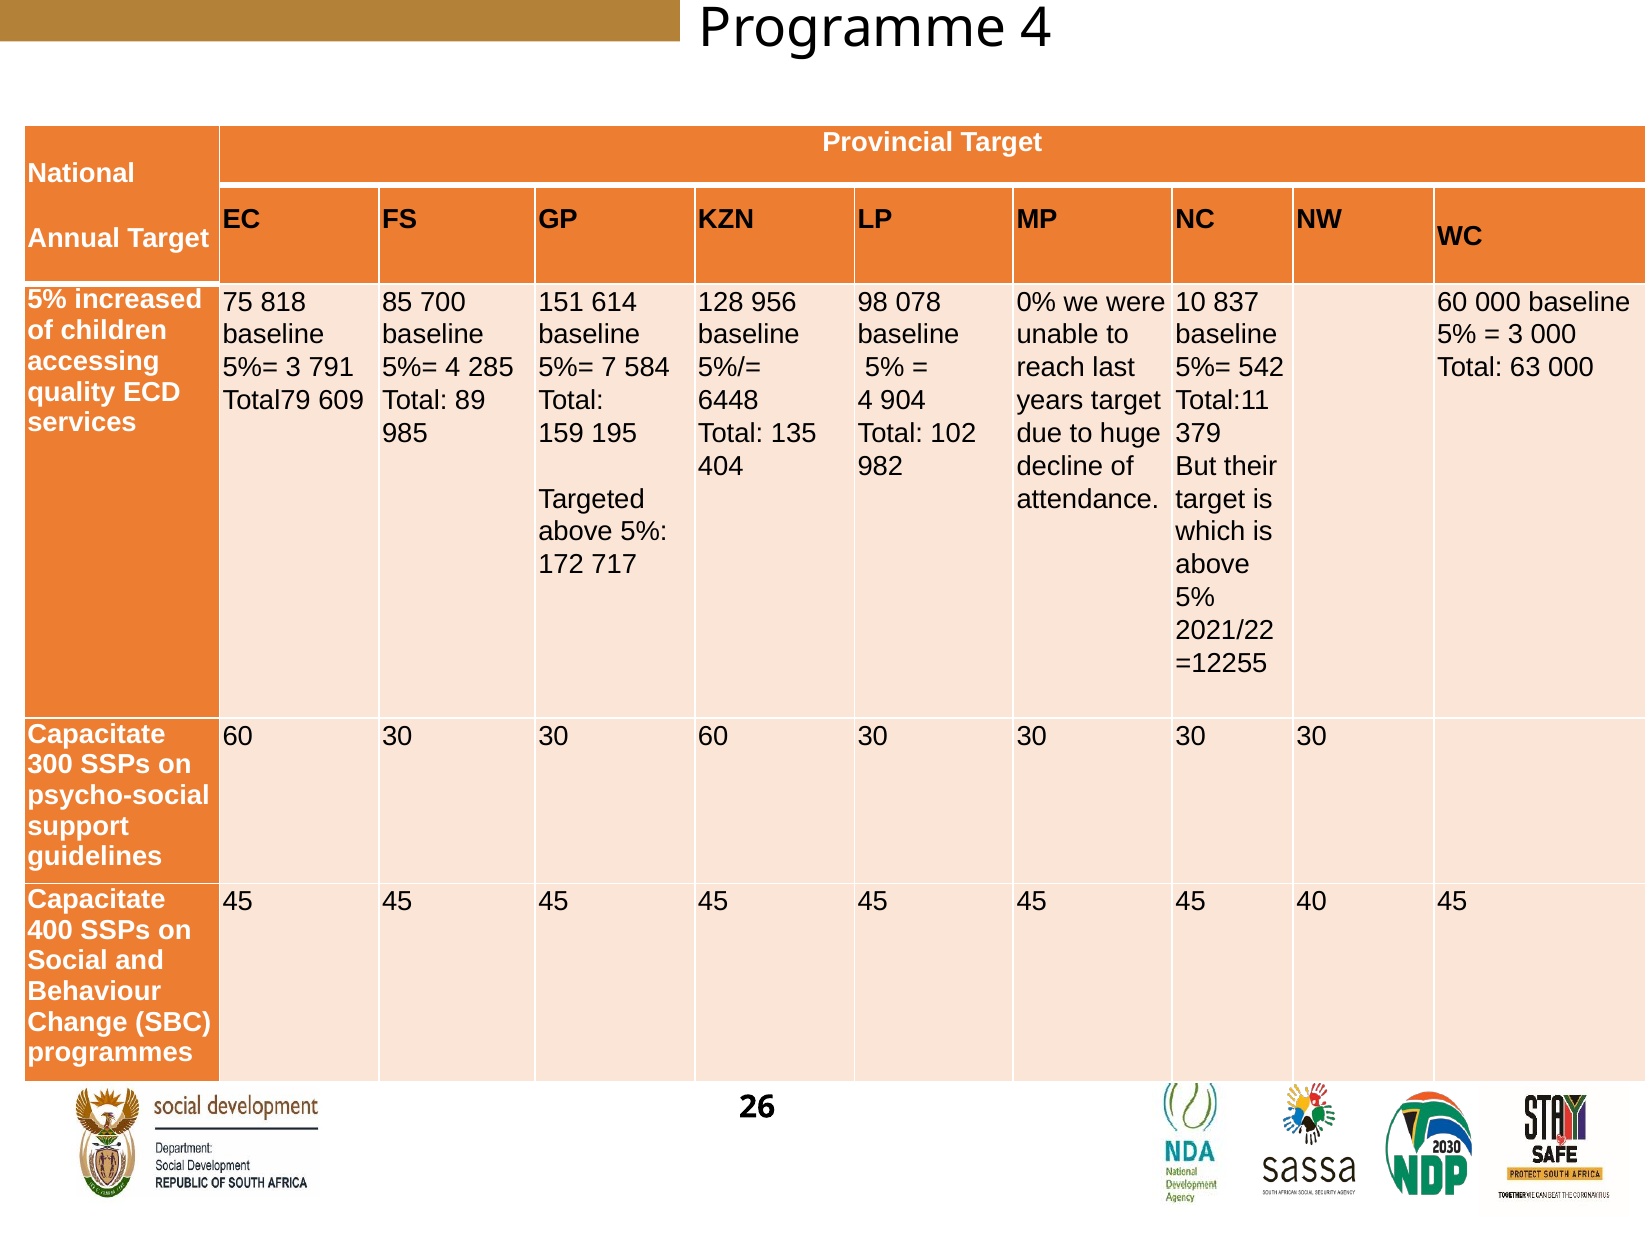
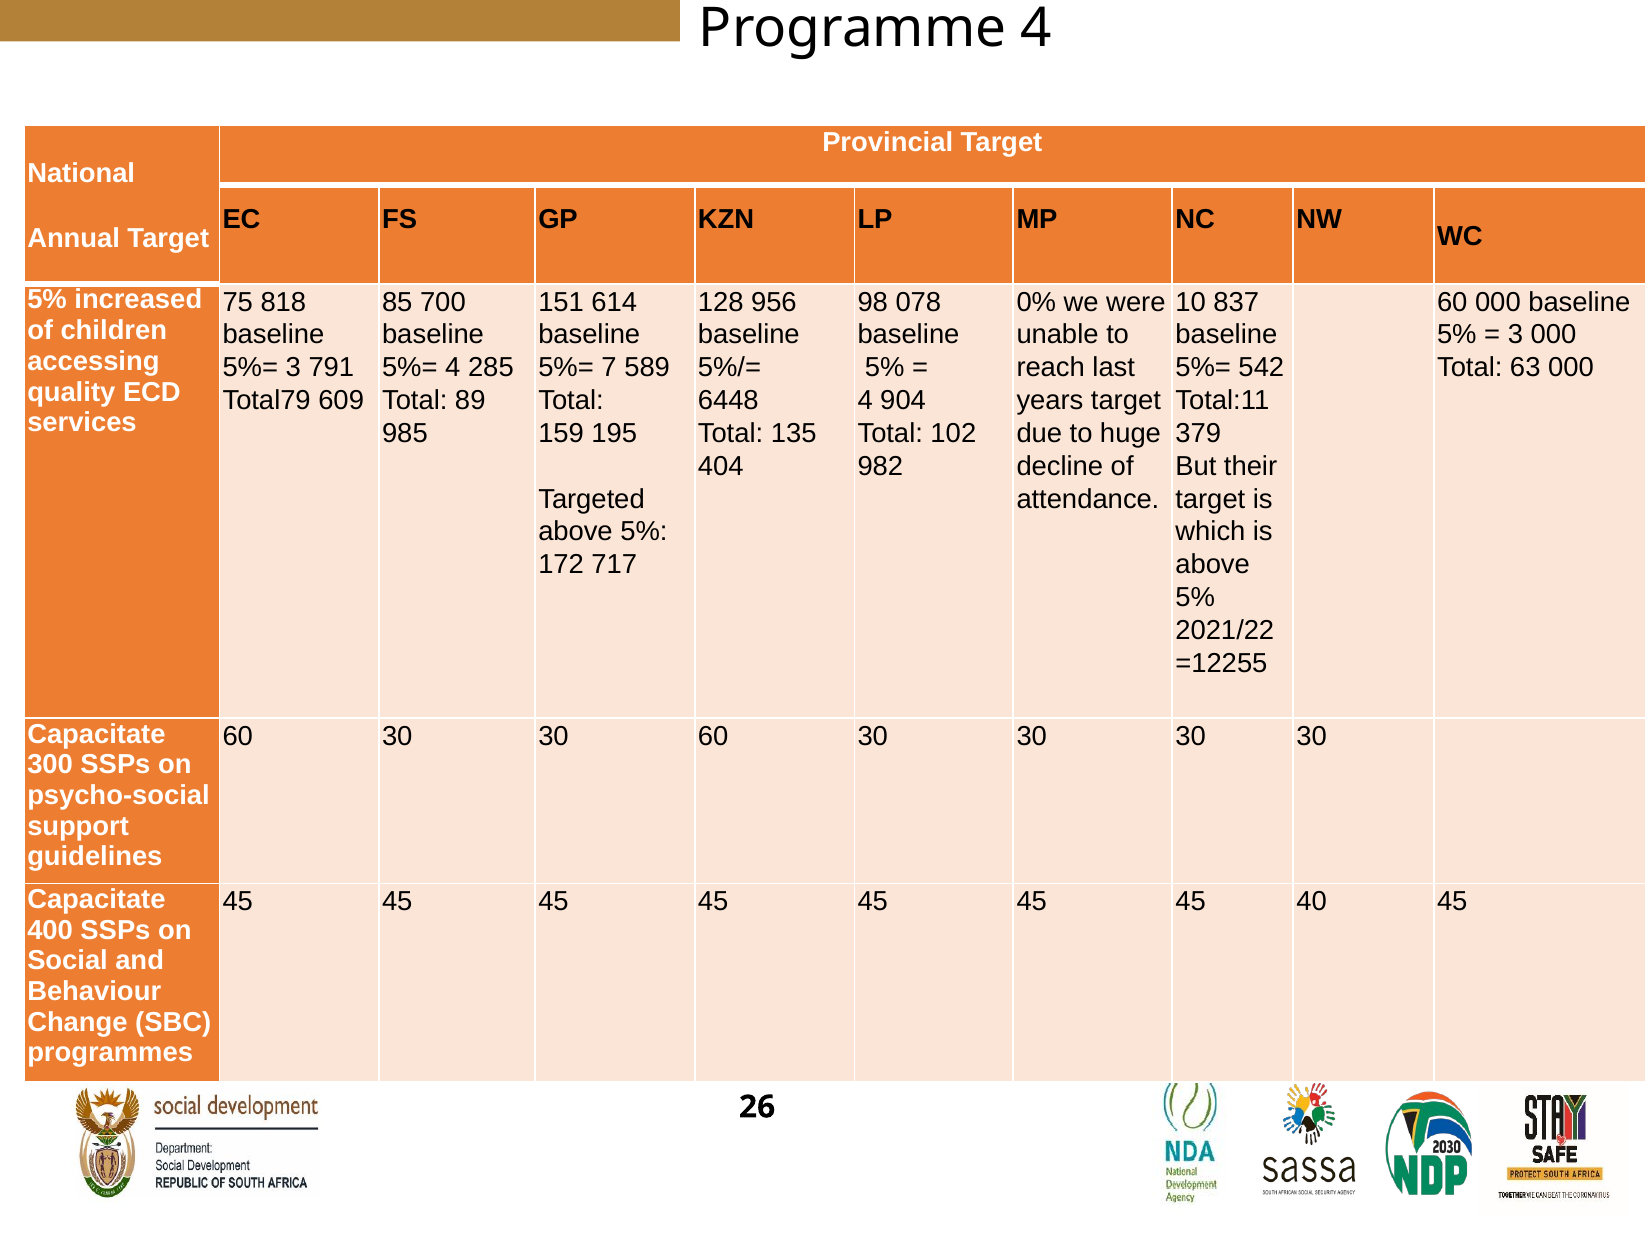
584: 584 -> 589
